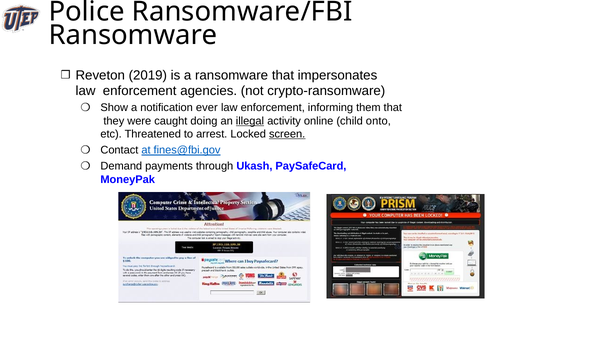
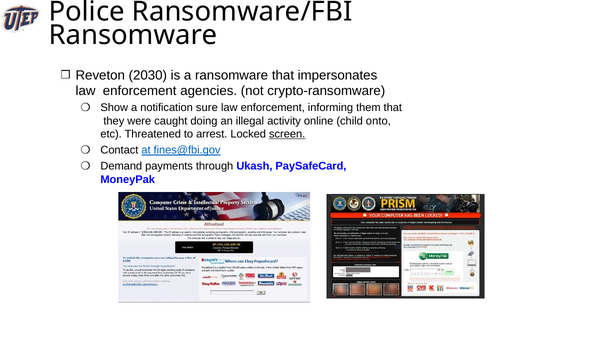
2019: 2019 -> 2030
ever: ever -> sure
illegal underline: present -> none
